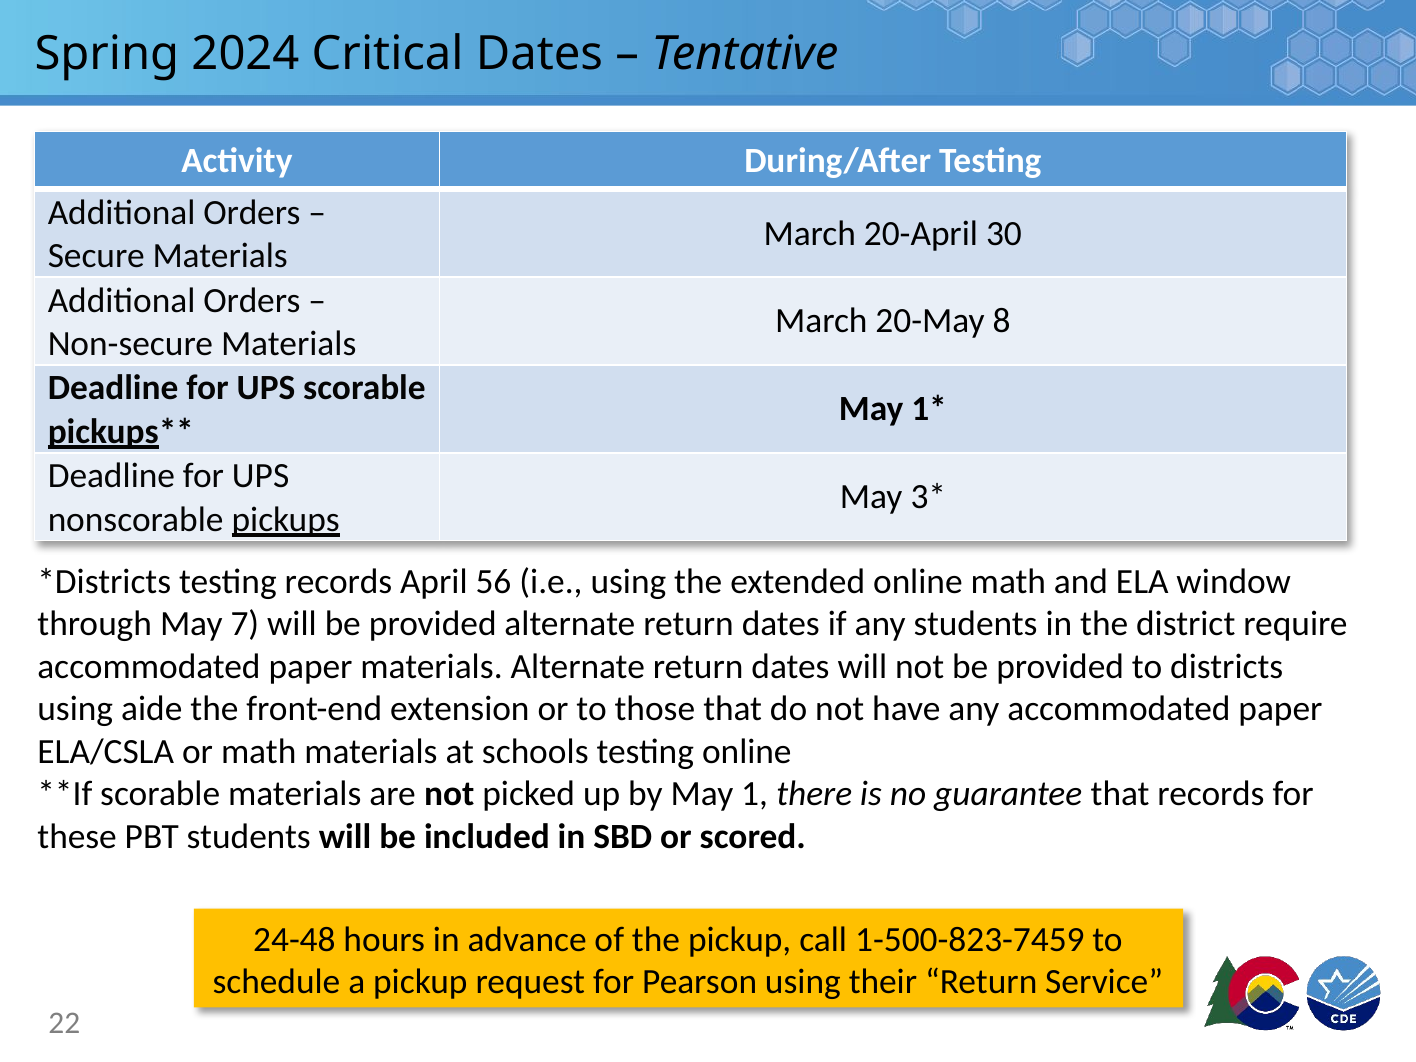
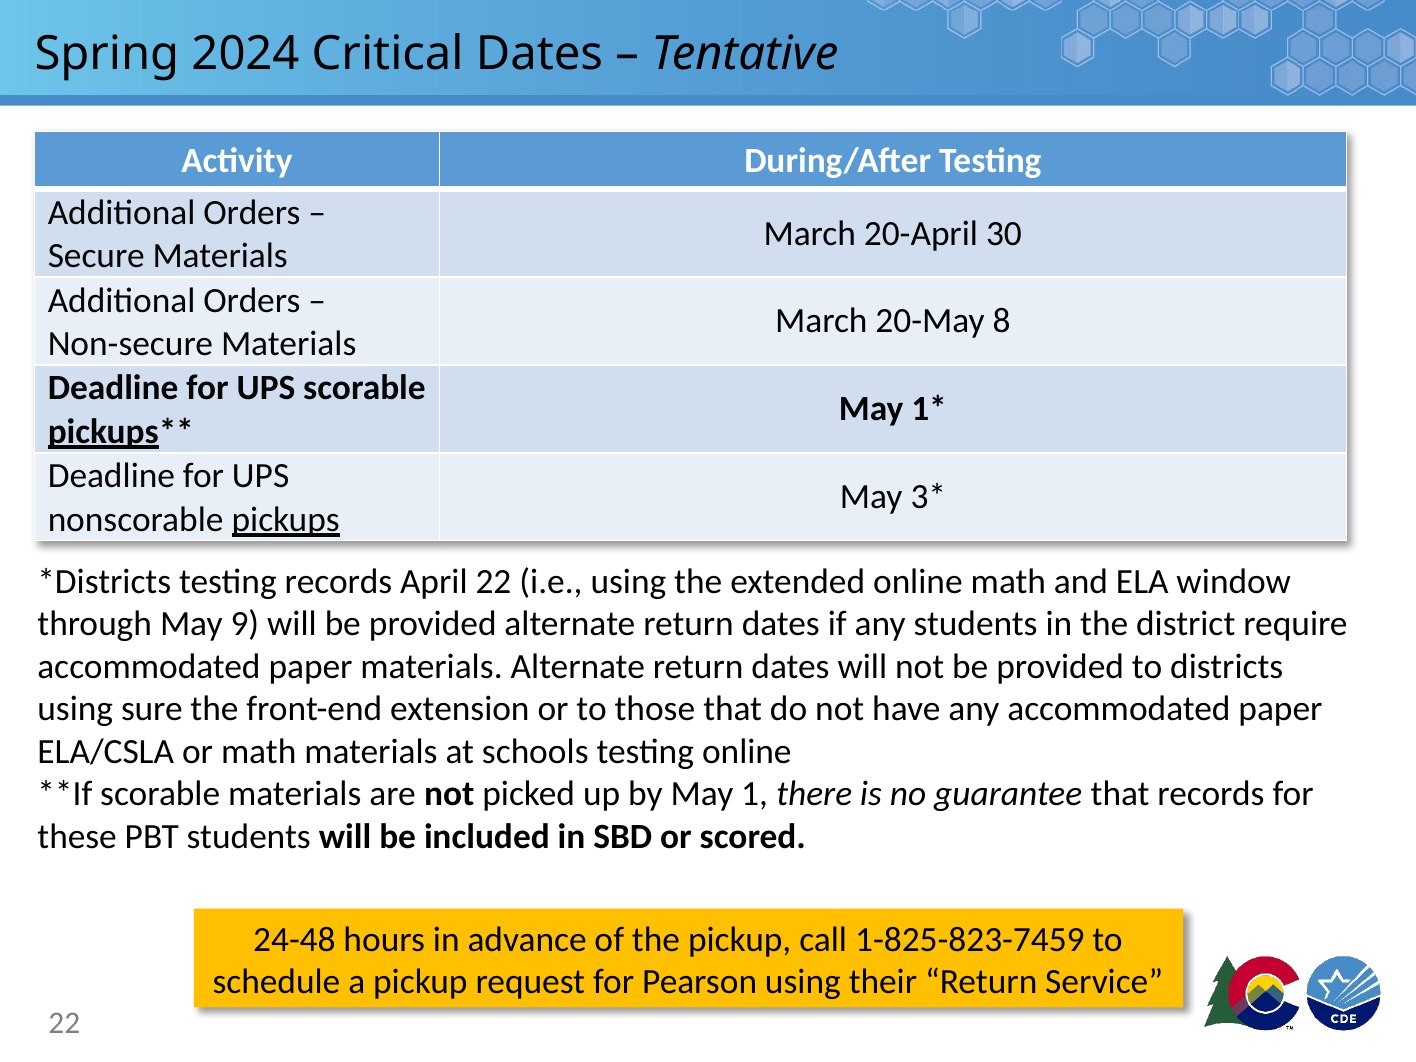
April 56: 56 -> 22
7: 7 -> 9
aide: aide -> sure
1-500-823-7459: 1-500-823-7459 -> 1-825-823-7459
